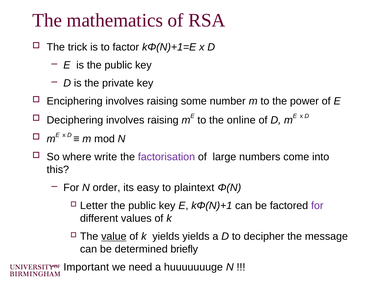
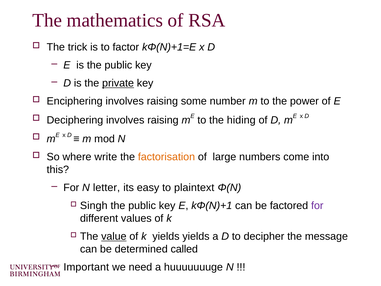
private underline: none -> present
online: online -> hiding
factorisation colour: purple -> orange
order: order -> letter
Letter: Letter -> Singh
briefly: briefly -> called
